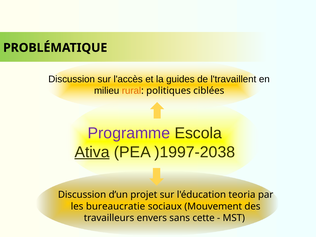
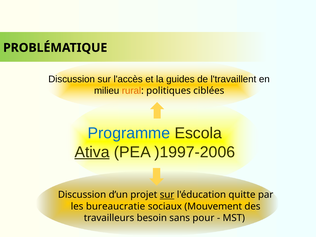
Programme colour: purple -> blue
)1997-2038: )1997-2038 -> )1997-2006
sur at (167, 195) underline: none -> present
teoria: teoria -> quitte
envers: envers -> besoin
cette: cette -> pour
